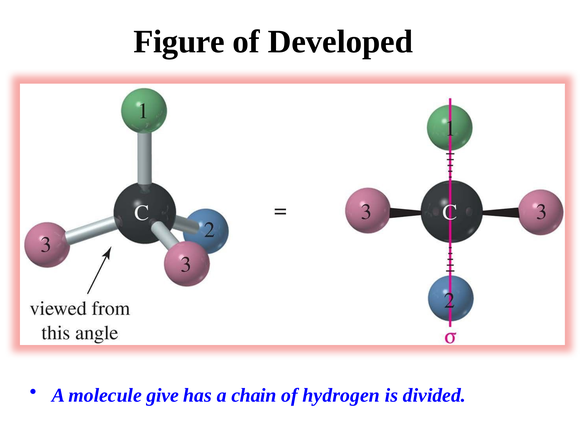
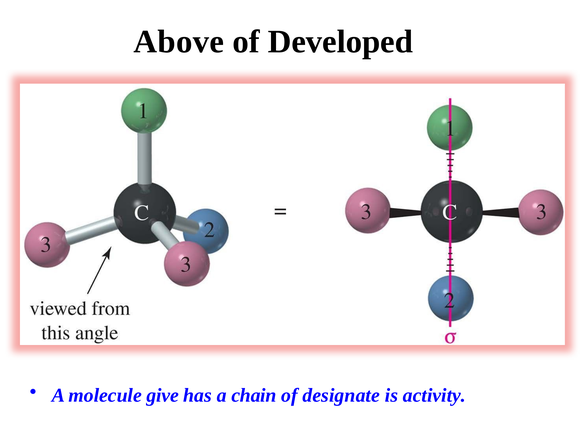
Figure: Figure -> Above
hydrogen: hydrogen -> designate
divided: divided -> activity
